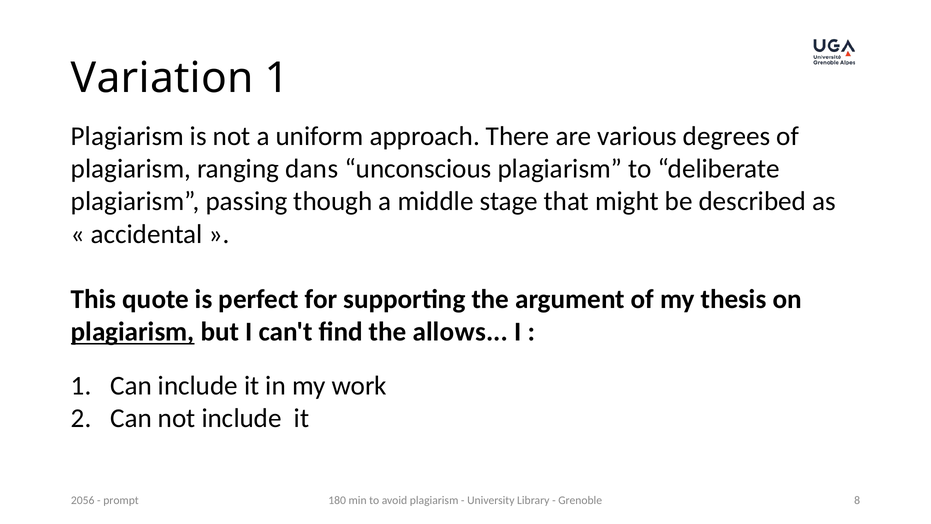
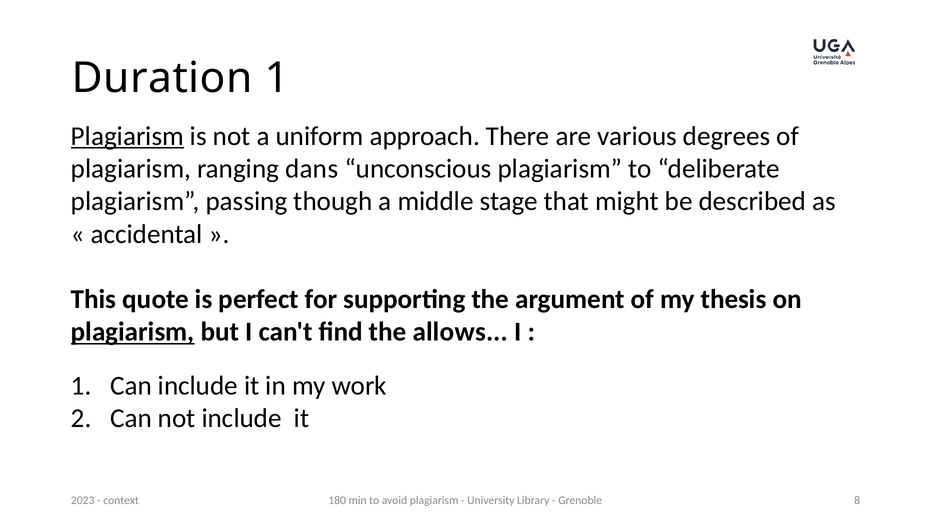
Variation: Variation -> Duration
Plagiarism at (127, 136) underline: none -> present
2056: 2056 -> 2023
prompt: prompt -> context
